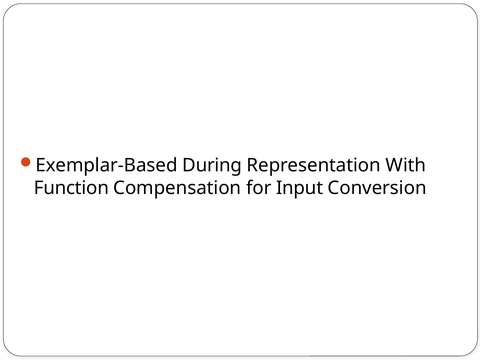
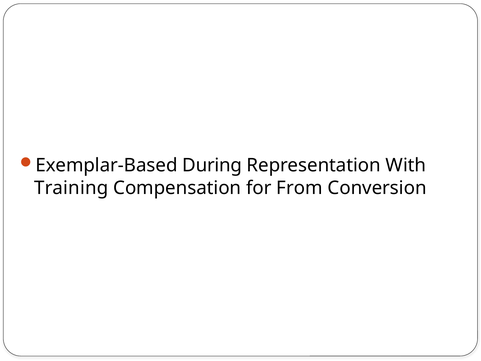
Function: Function -> Training
Input: Input -> From
